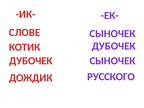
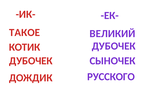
СЛОВЕ: СЛОВЕ -> ТАКОЕ
СЫНОЧЕК at (112, 34): СЫНОЧЕК -> ВЕЛИКИЙ
